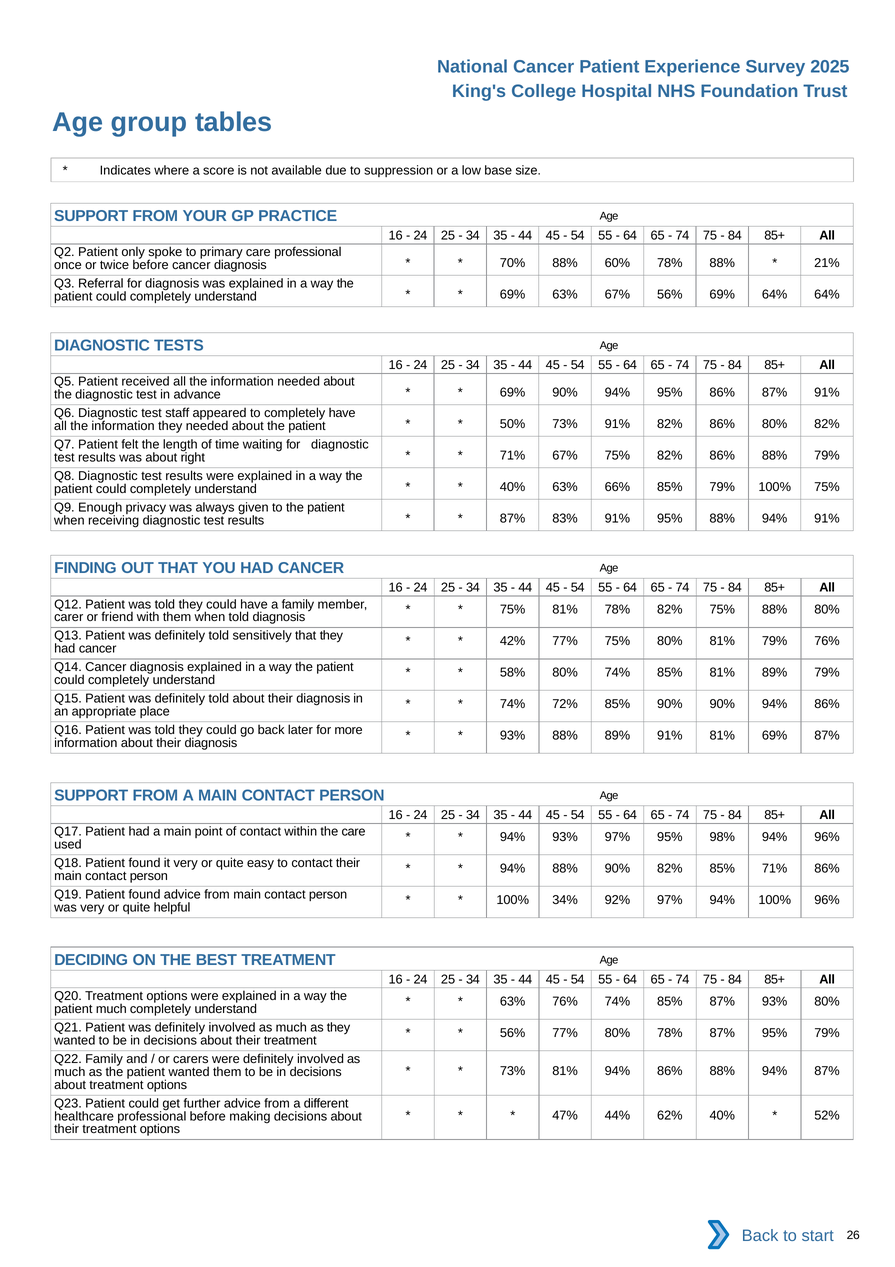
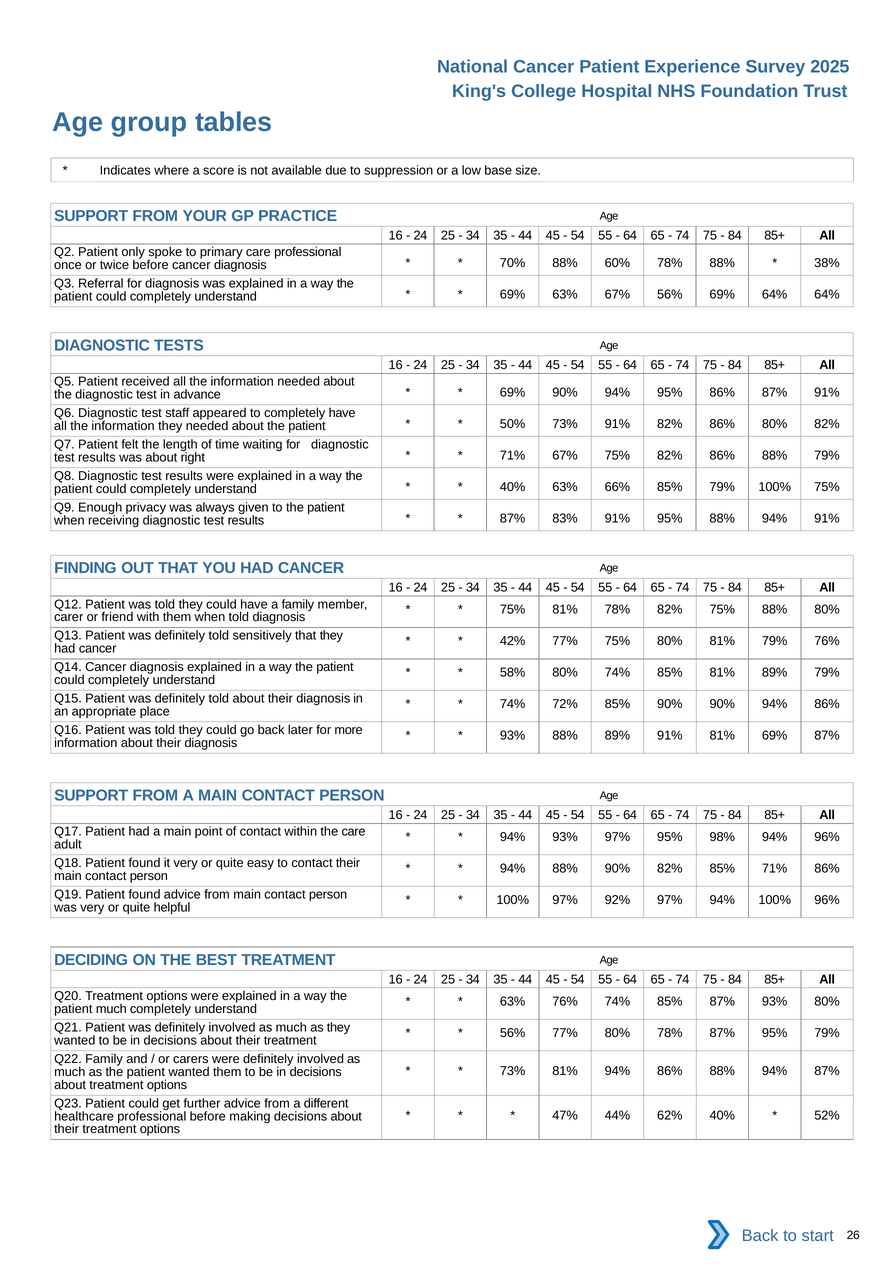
21%: 21% -> 38%
used: used -> adult
100% 34%: 34% -> 97%
